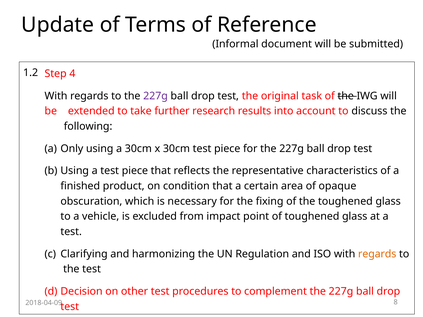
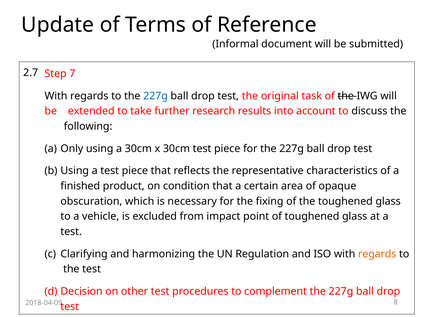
1.2: 1.2 -> 2.7
4: 4 -> 7
227g at (155, 96) colour: purple -> blue
